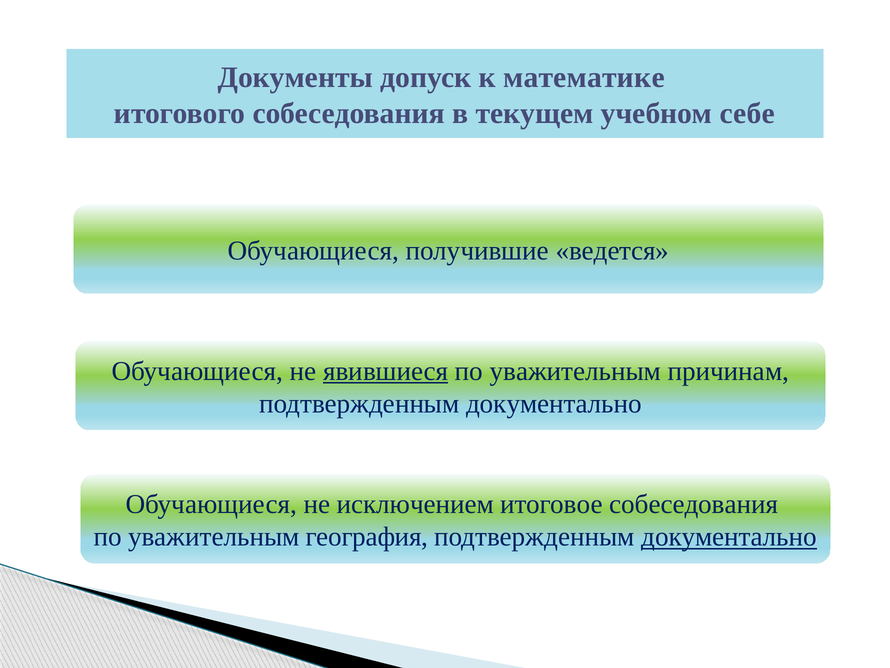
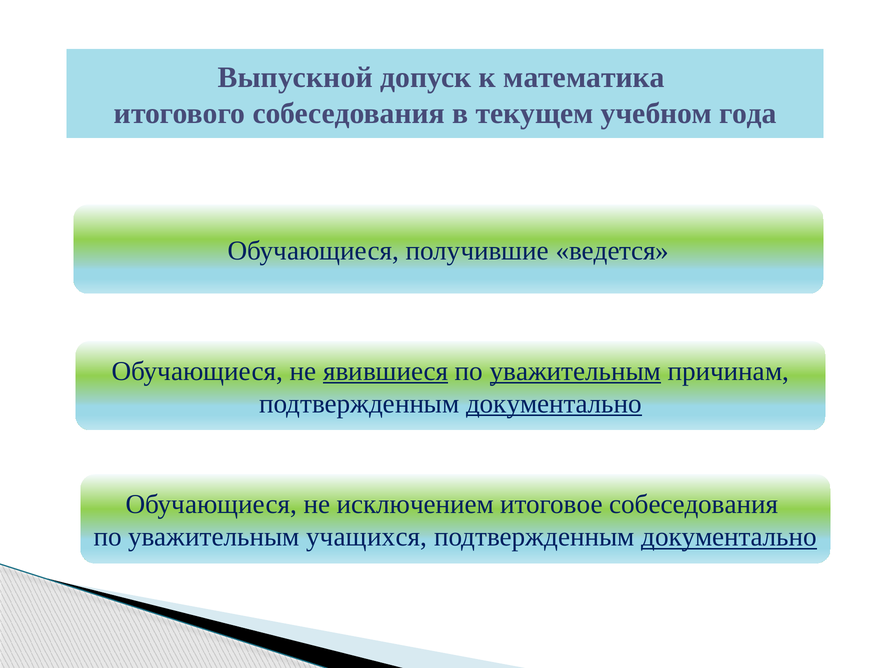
Документы: Документы -> Выпускной
математике: математике -> математика
себе: себе -> года
уважительным at (575, 371) underline: none -> present
документально at (554, 403) underline: none -> present
география: география -> учащихся
